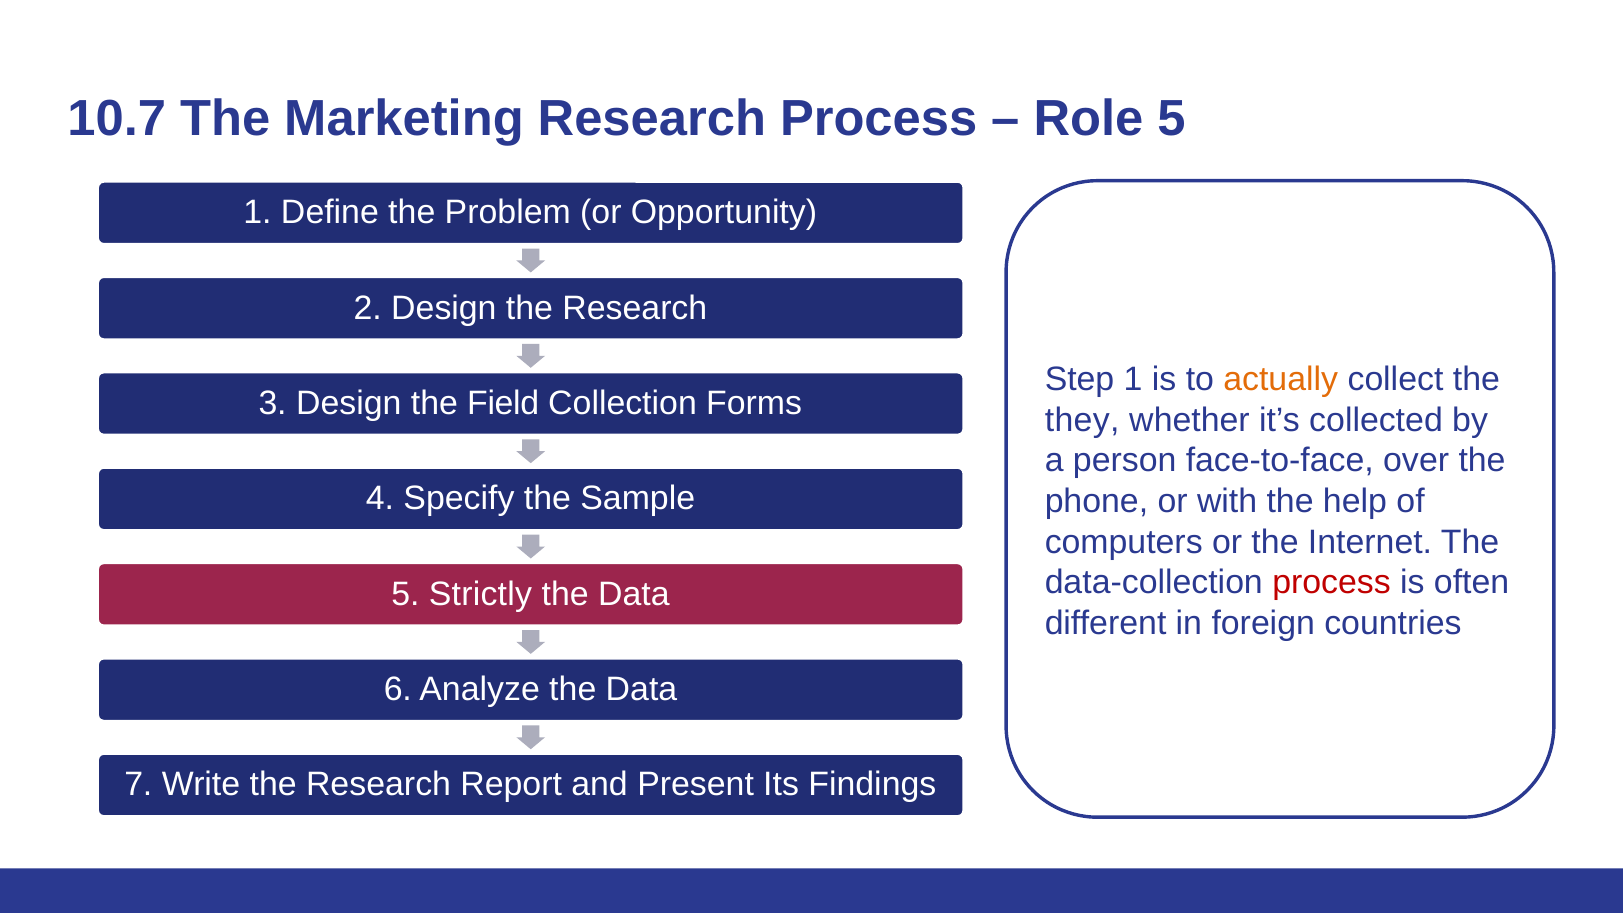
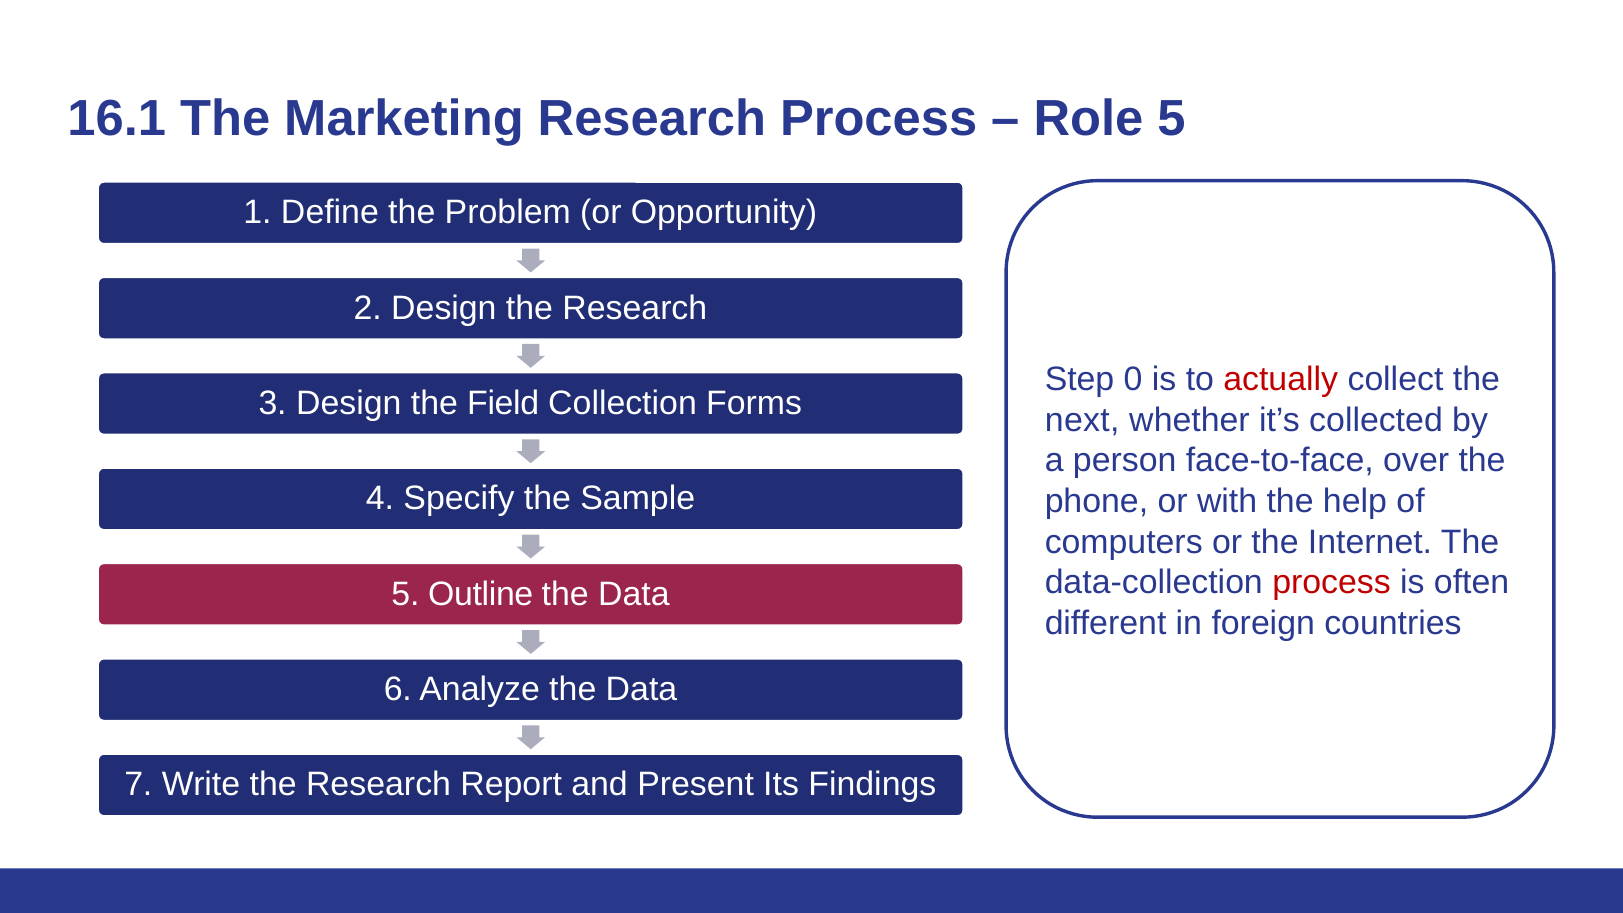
10.7: 10.7 -> 16.1
Step 1: 1 -> 0
actually colour: orange -> red
they: they -> next
Strictly: Strictly -> Outline
